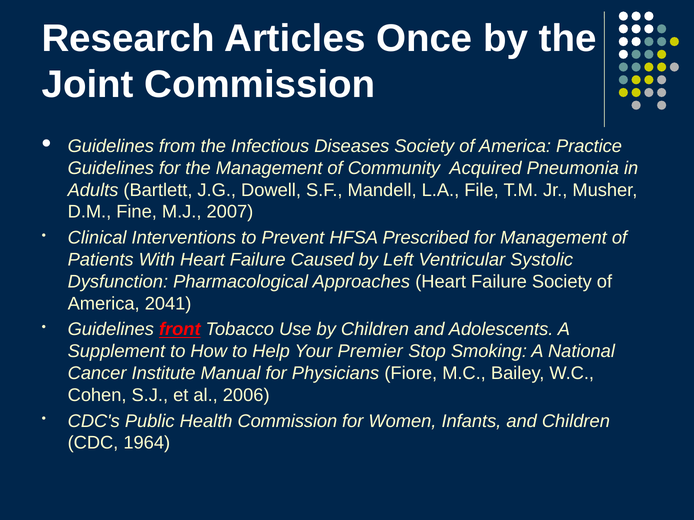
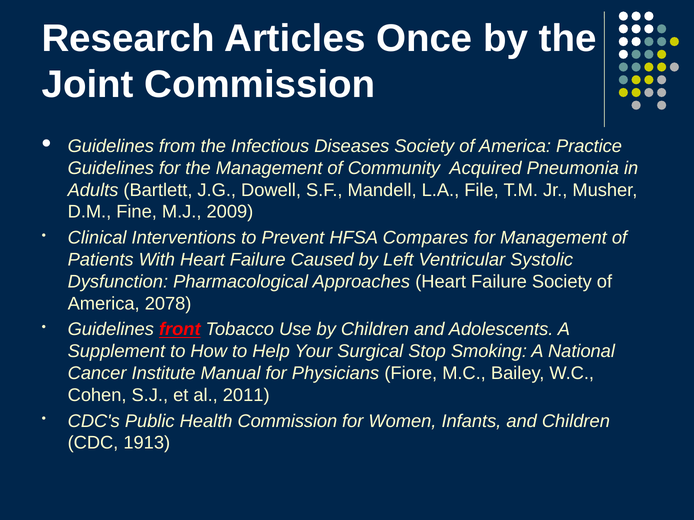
2007: 2007 -> 2009
Prescribed: Prescribed -> Compares
2041: 2041 -> 2078
Premier: Premier -> Surgical
2006: 2006 -> 2011
1964: 1964 -> 1913
